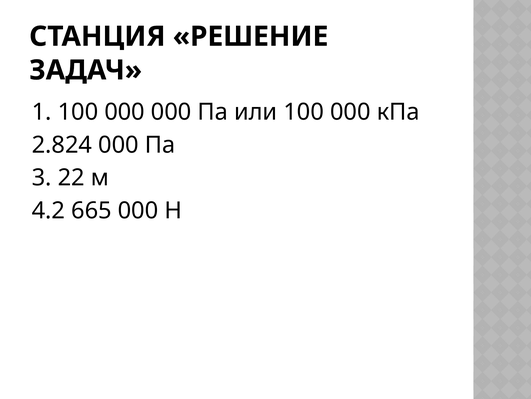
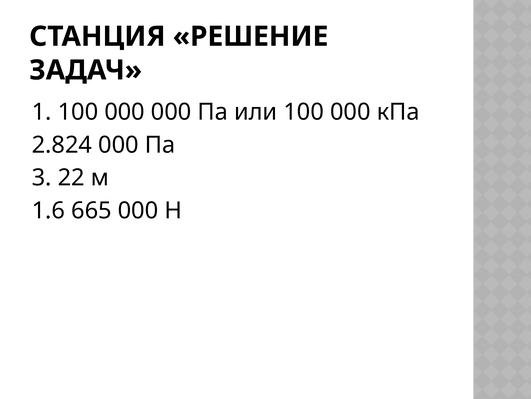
4.2: 4.2 -> 1.6
